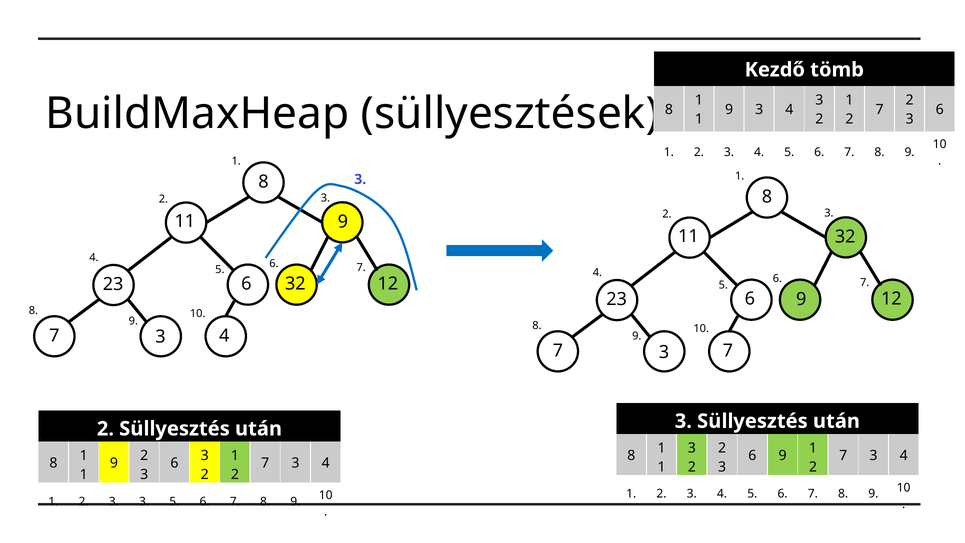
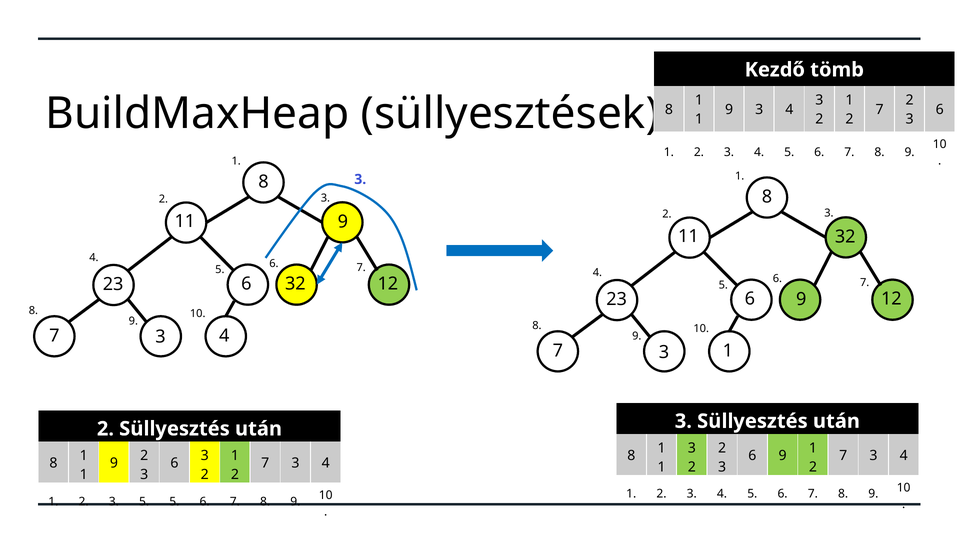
3 7: 7 -> 1
3 3: 3 -> 5
